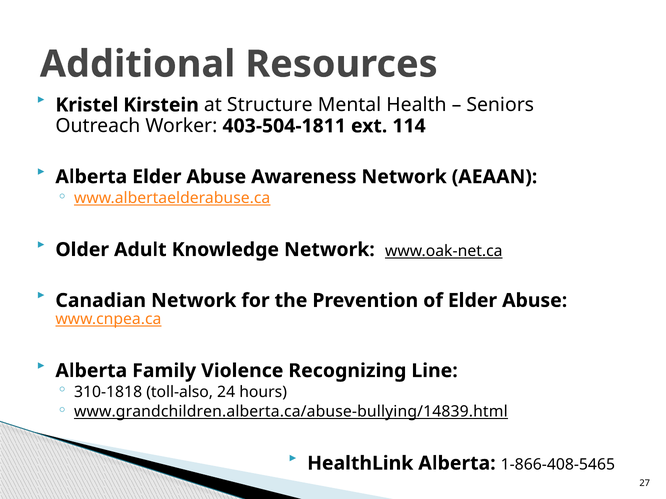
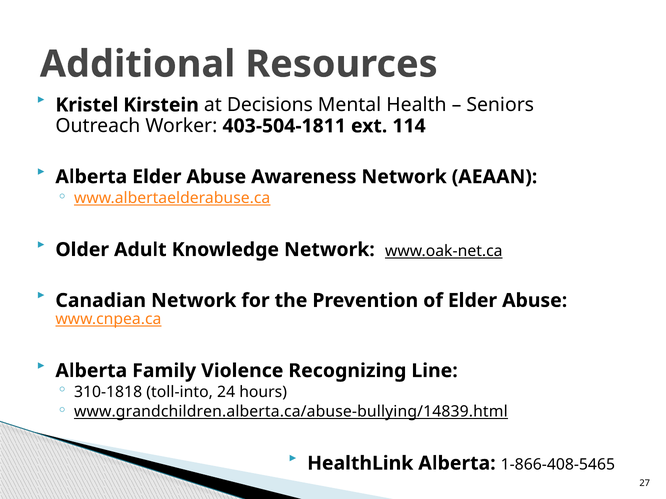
Structure: Structure -> Decisions
toll-also: toll-also -> toll-into
